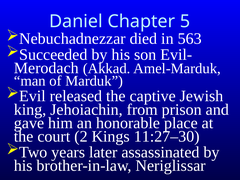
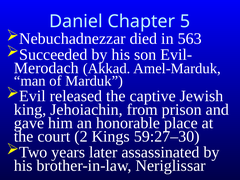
11:27–30: 11:27–30 -> 59:27–30
